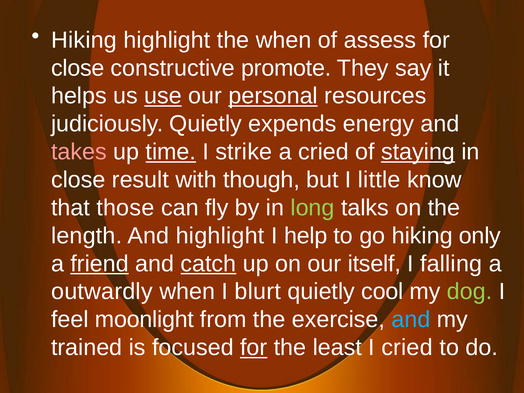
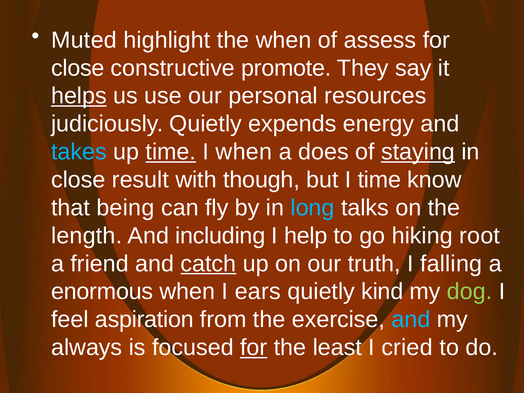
Hiking at (84, 40): Hiking -> Muted
helps underline: none -> present
use underline: present -> none
personal underline: present -> none
takes colour: pink -> light blue
I strike: strike -> when
a cried: cried -> does
I little: little -> time
those: those -> being
long colour: light green -> light blue
And highlight: highlight -> including
only: only -> root
friend underline: present -> none
itself: itself -> truth
outwardly: outwardly -> enormous
blurt: blurt -> ears
cool: cool -> kind
moonlight: moonlight -> aspiration
trained: trained -> always
